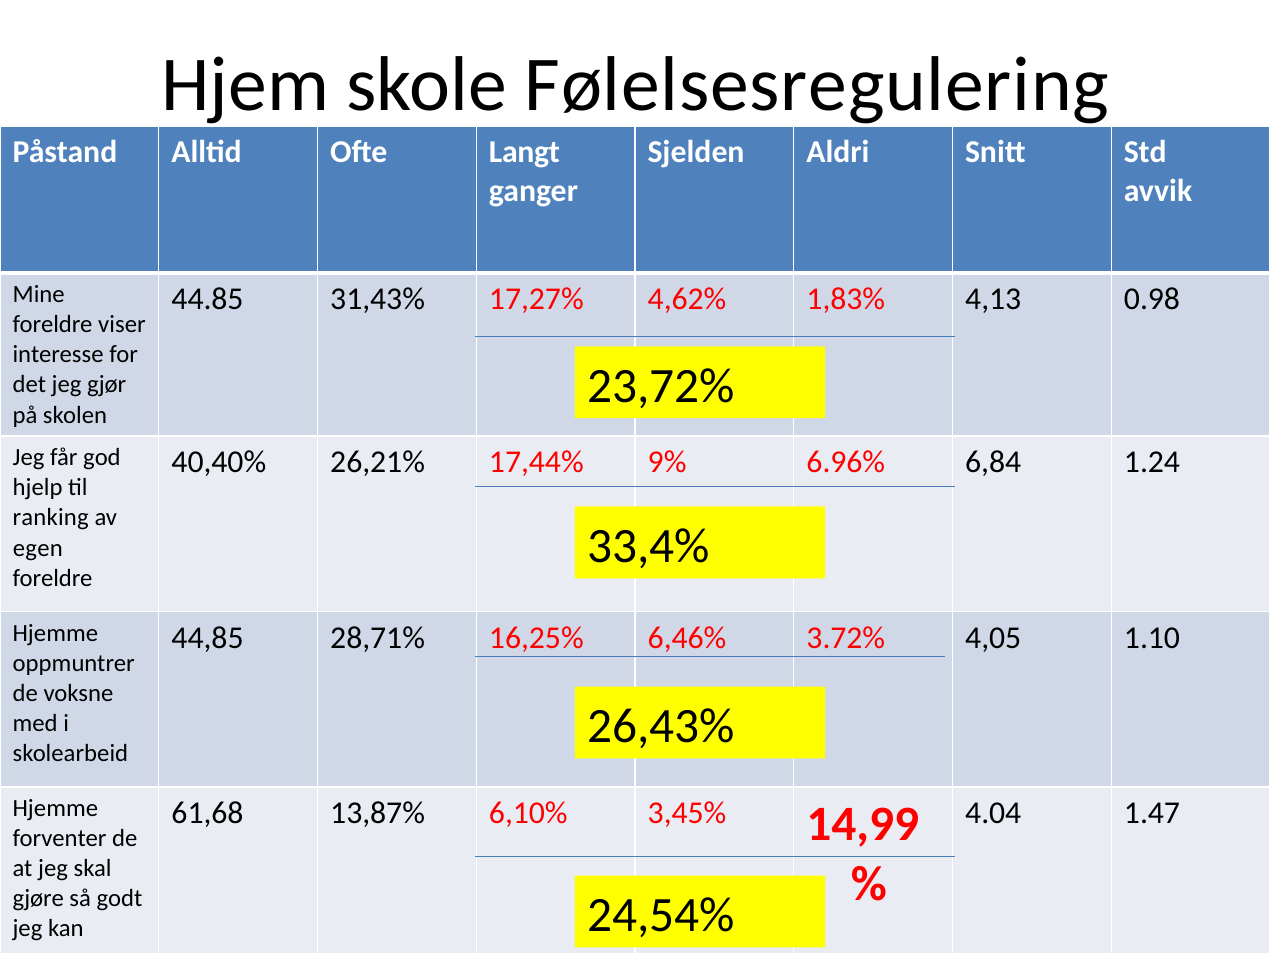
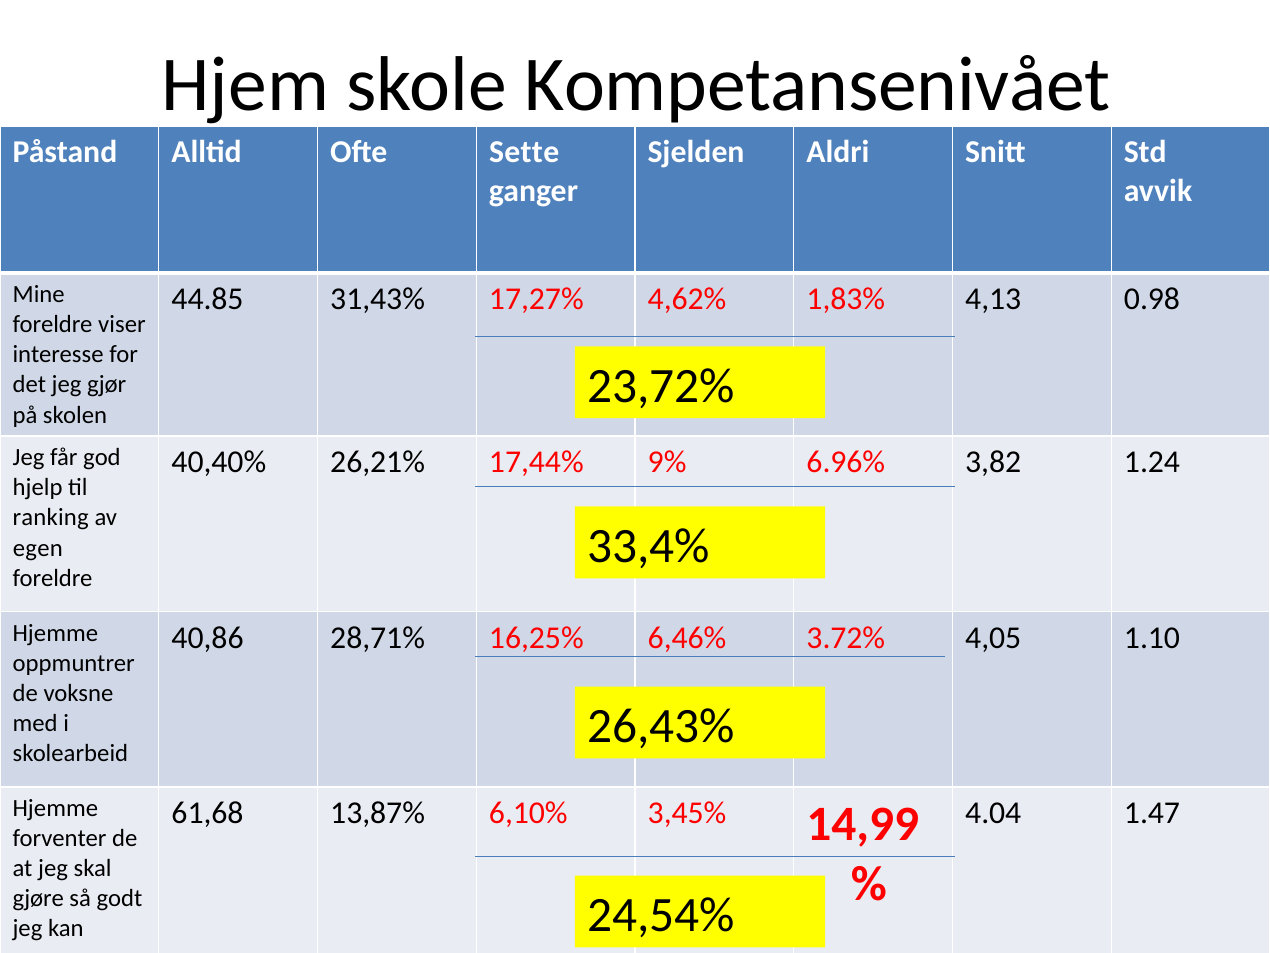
Følelsesregulering: Følelsesregulering -> Kompetansenivået
Langt: Langt -> Sette
6,84: 6,84 -> 3,82
44,85: 44,85 -> 40,86
